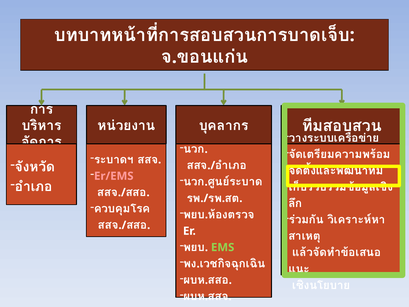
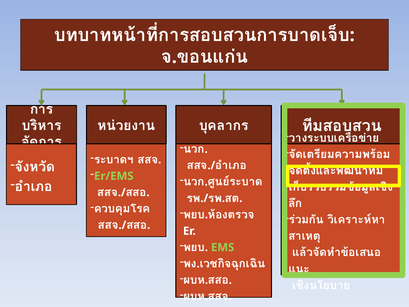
Er/EMS colour: pink -> light green
